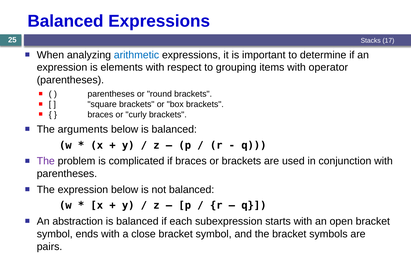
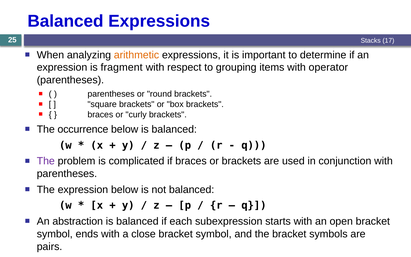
arithmetic colour: blue -> orange
elements: elements -> fragment
arguments: arguments -> occurrence
